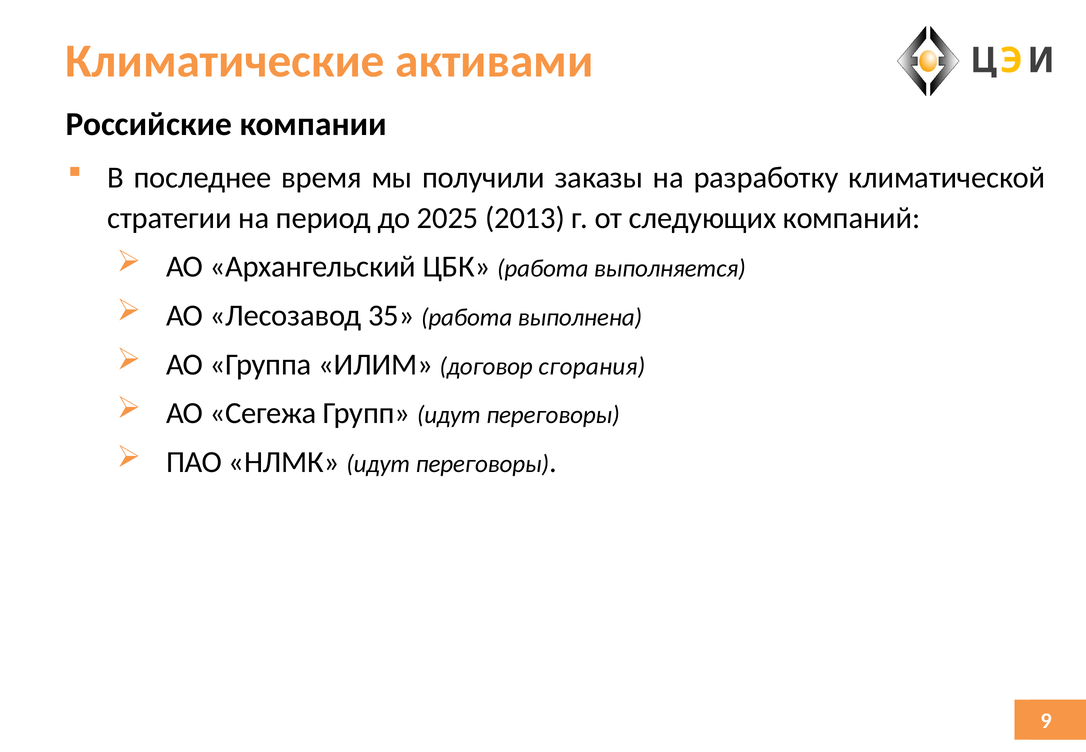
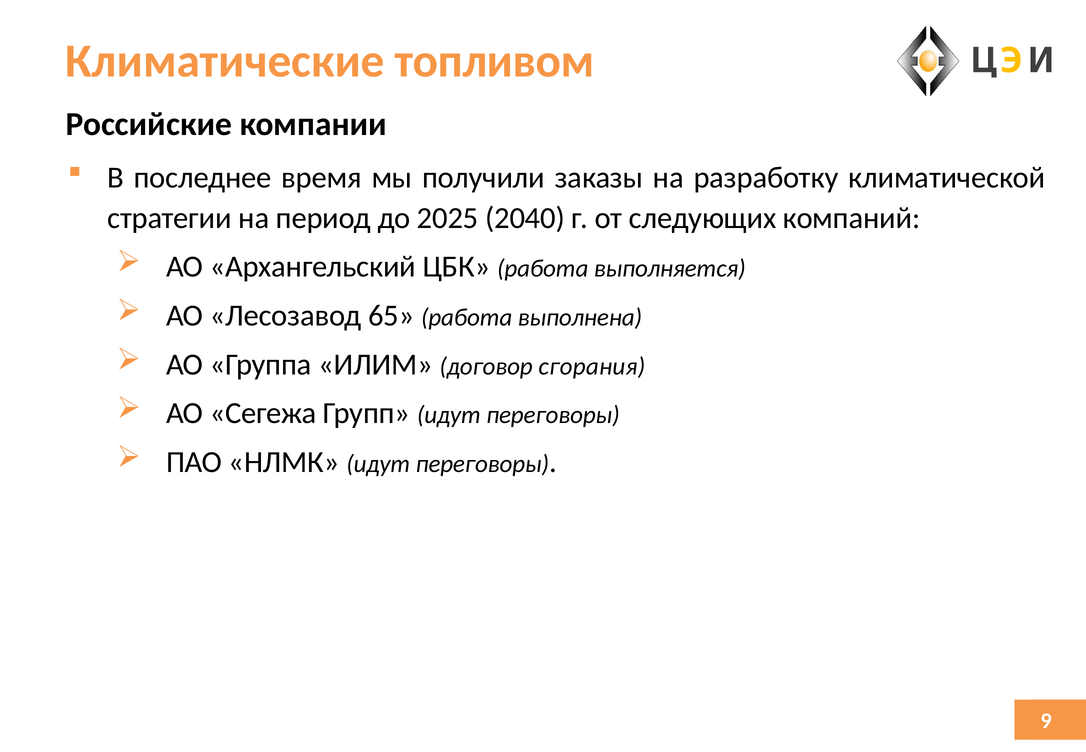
активами: активами -> топливом
2013: 2013 -> 2040
35: 35 -> 65
